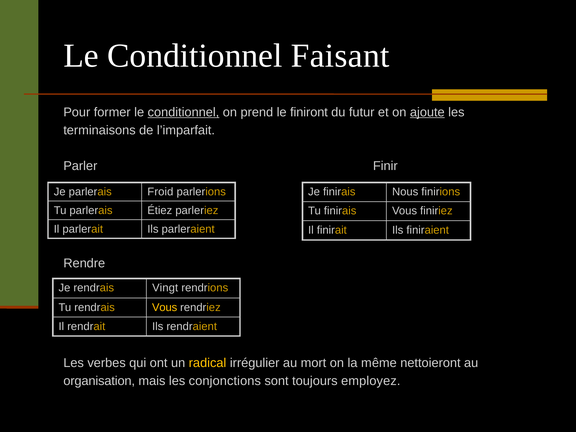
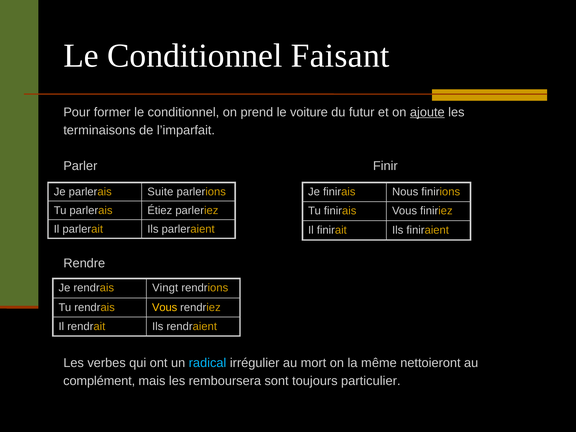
conditionnel at (183, 112) underline: present -> none
finiront: finiront -> voiture
Froid: Froid -> Suite
radical colour: yellow -> light blue
organisation: organisation -> complément
conjonctions: conjonctions -> remboursera
employez: employez -> particulier
